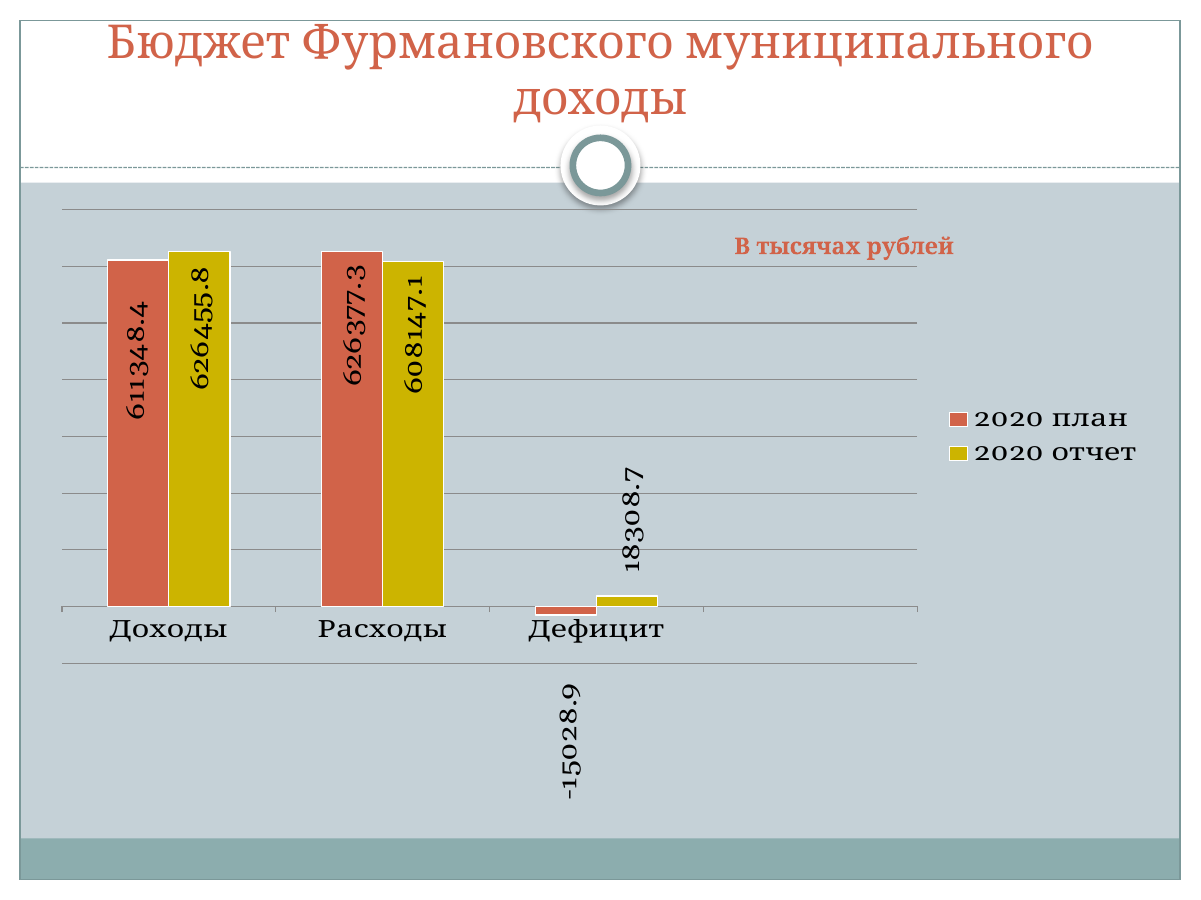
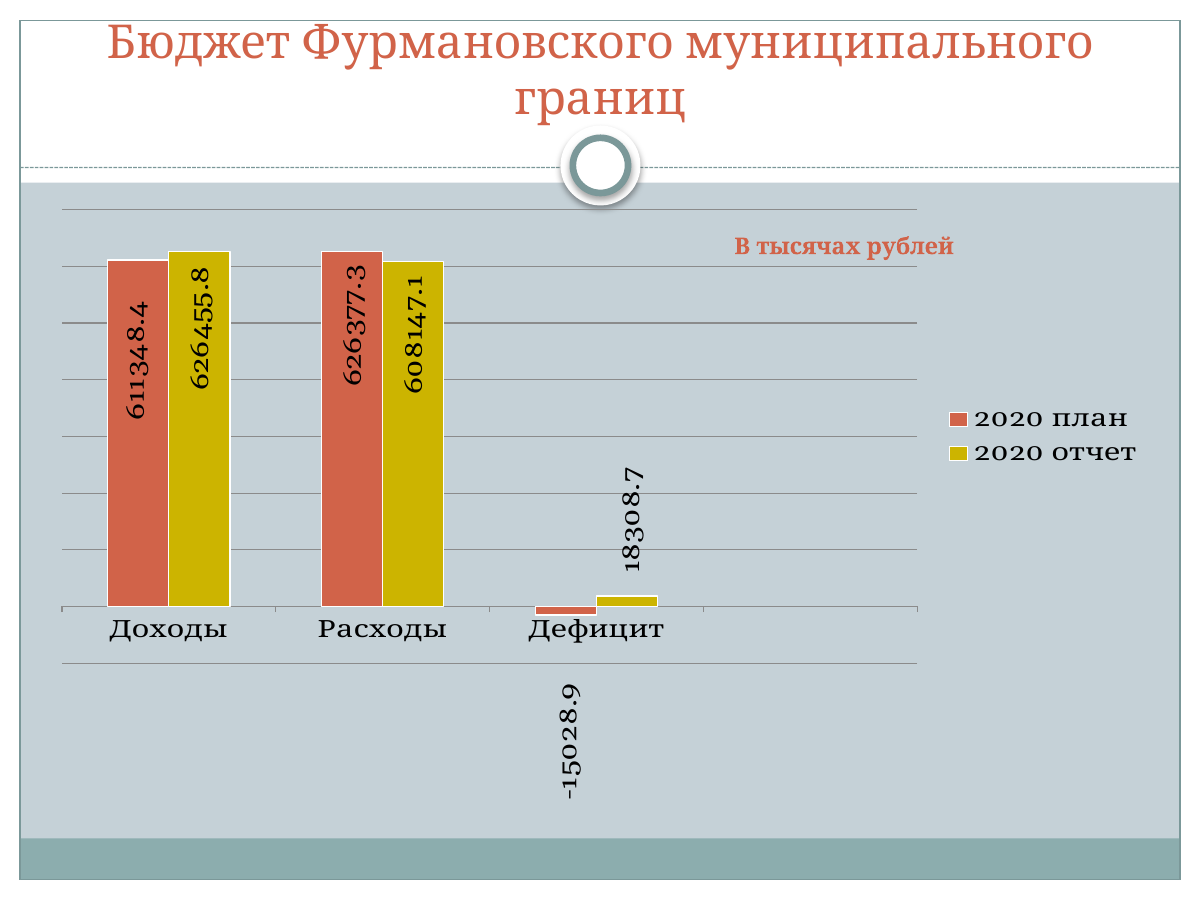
доходы at (600, 99): доходы -> границ
